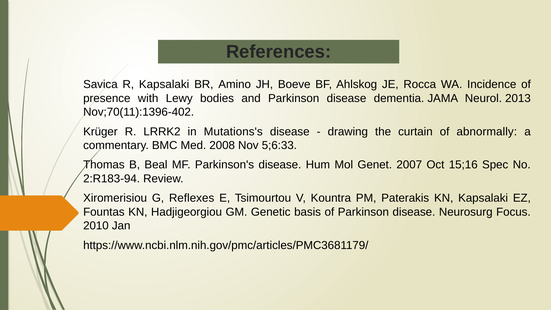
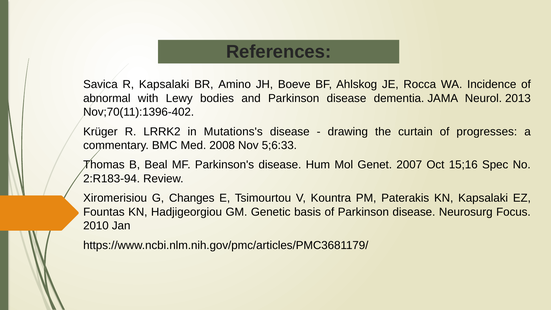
presence: presence -> abnormal
abnormally: abnormally -> progresses
Reflexes: Reflexes -> Changes
